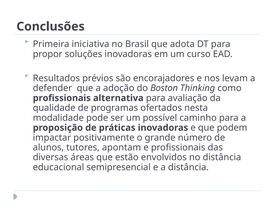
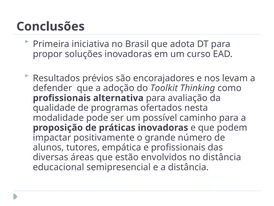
Boston: Boston -> Toolkit
apontam: apontam -> empática
